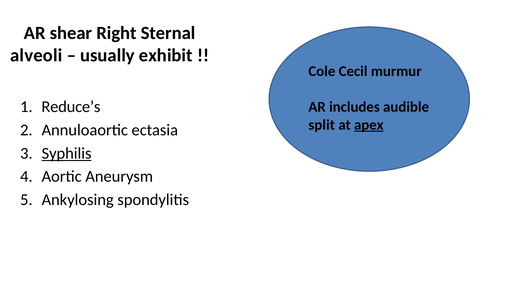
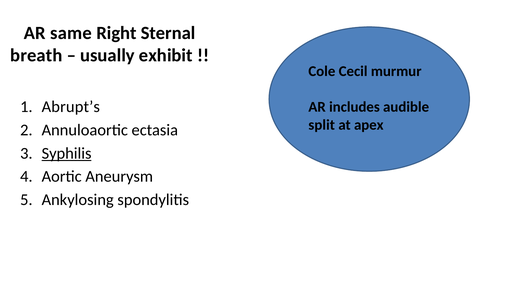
shear: shear -> same
alveoli: alveoli -> breath
Reduce’s: Reduce’s -> Abrupt’s
apex underline: present -> none
